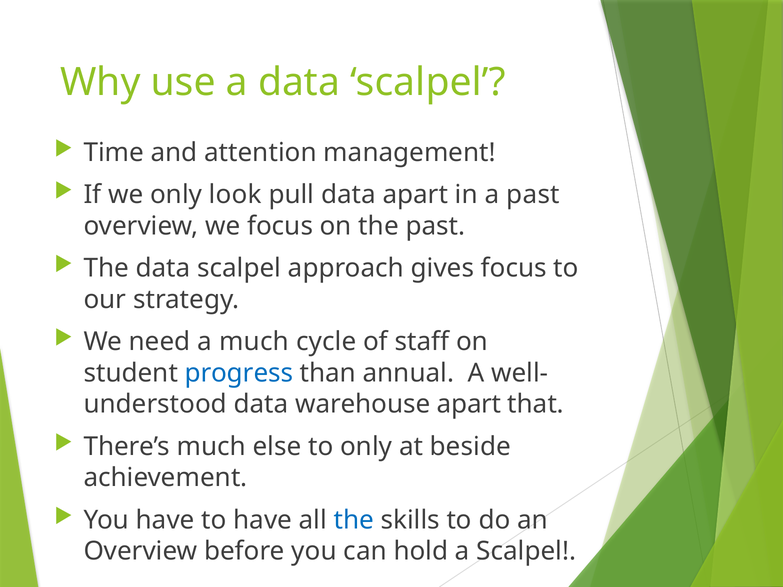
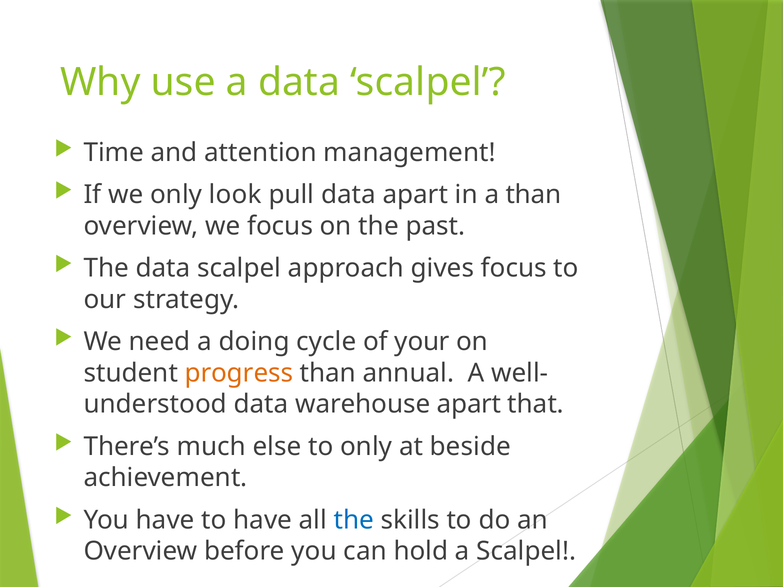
a past: past -> than
a much: much -> doing
staff: staff -> your
progress colour: blue -> orange
